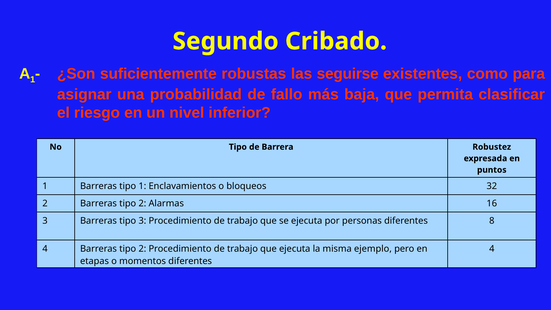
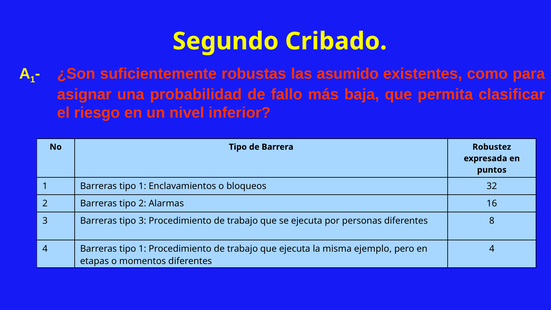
seguirse: seguirse -> asumido
4 Barreras tipo 2: 2 -> 1
